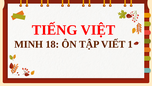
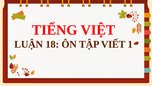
MINH: MINH -> LUẬN
